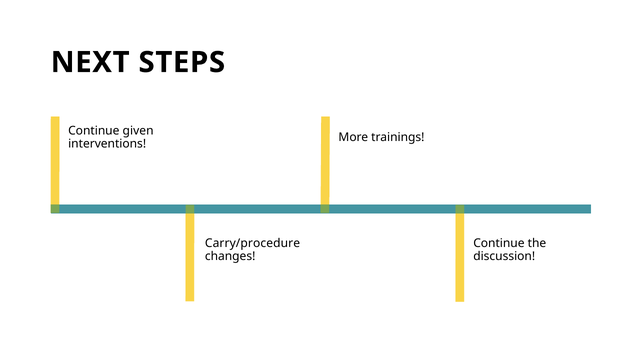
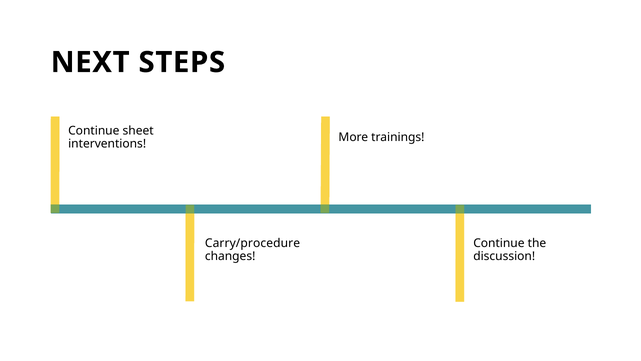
given: given -> sheet
